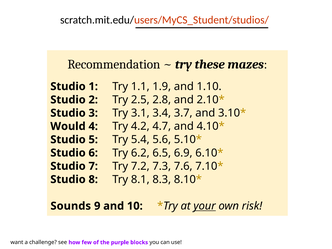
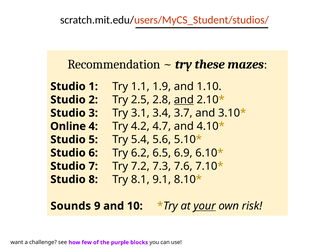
and at (184, 100) underline: none -> present
Would: Would -> Online
8.3: 8.3 -> 9.1
